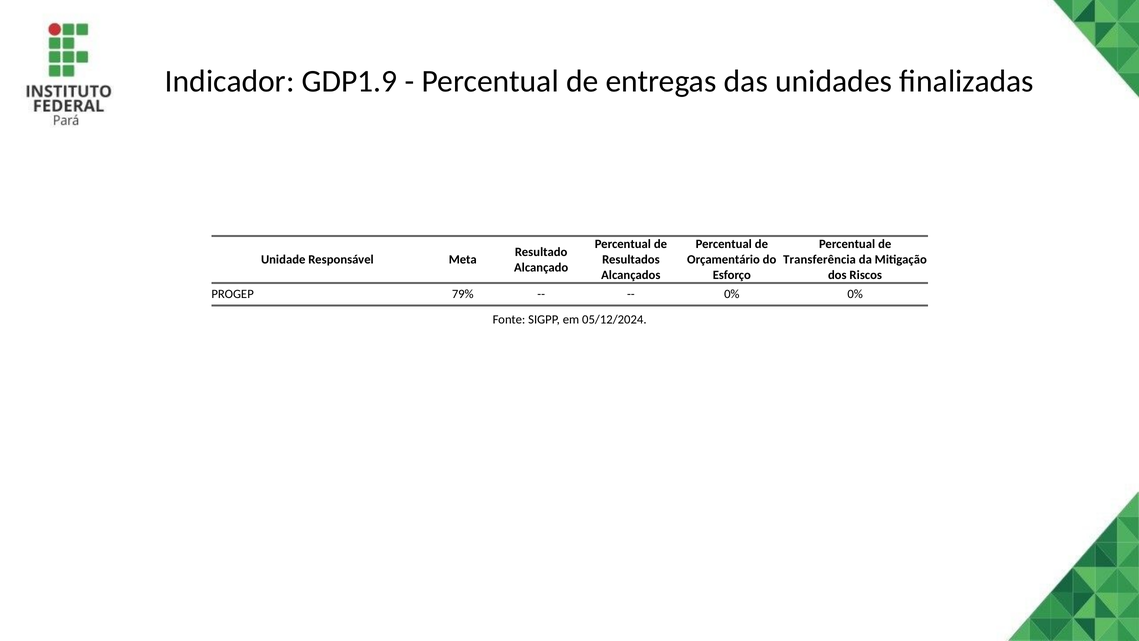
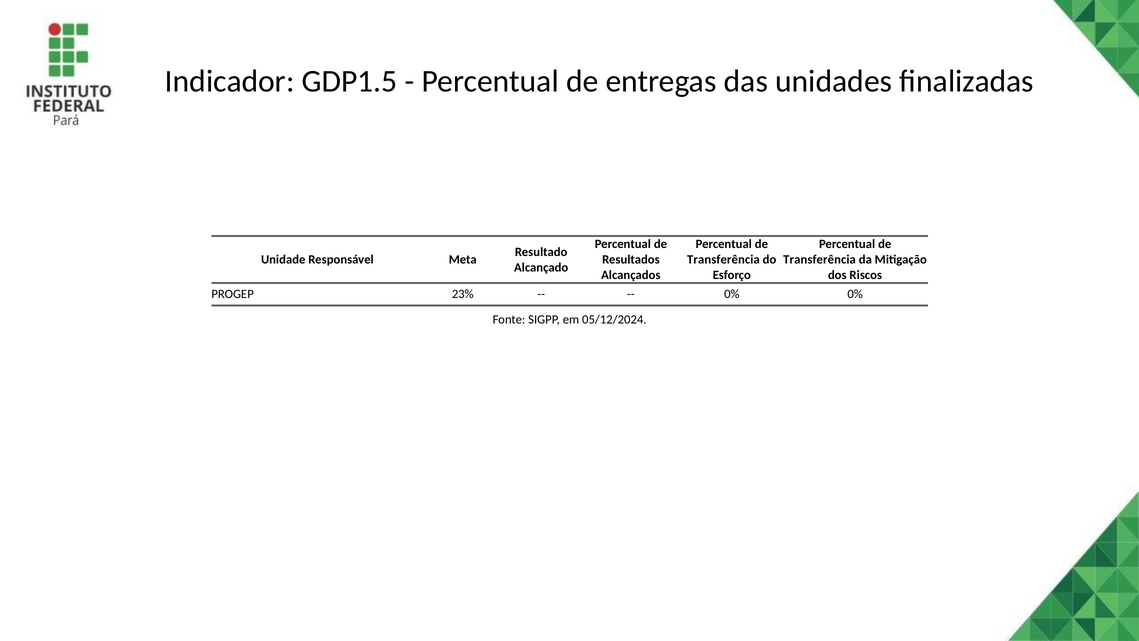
GDP1.9: GDP1.9 -> GDP1.5
Orçamentário at (723, 260): Orçamentário -> Transferência
79%: 79% -> 23%
